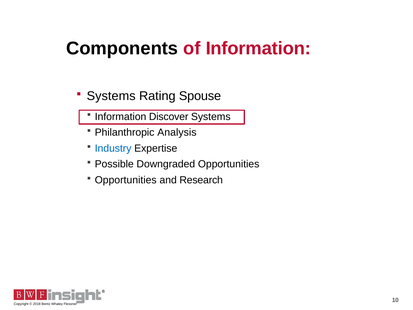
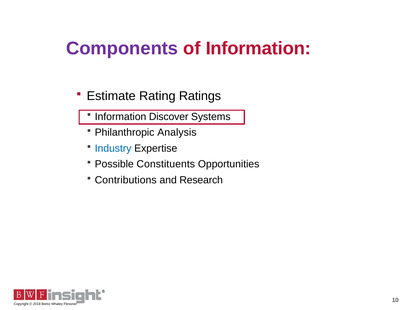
Components colour: black -> purple
Systems at (111, 96): Systems -> Estimate
Spouse: Spouse -> Ratings
Downgraded: Downgraded -> Constituents
Opportunities at (126, 180): Opportunities -> Contributions
